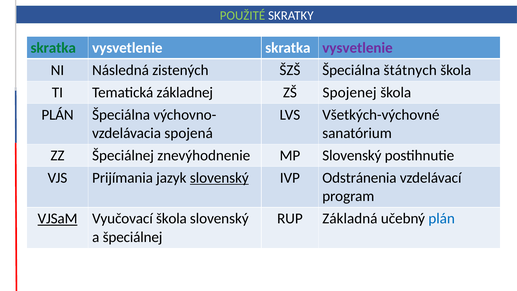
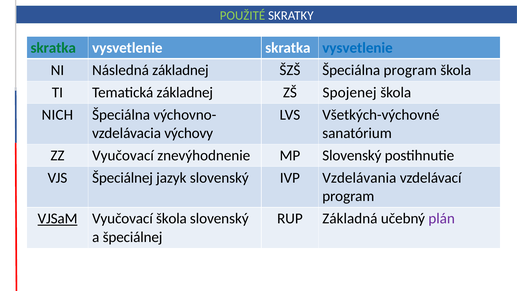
vysvetlenie at (357, 48) colour: purple -> blue
Následná zistených: zistených -> základnej
Špeciálna štátnych: štátnych -> program
PLÁN at (58, 115): PLÁN -> NICH
spojená: spojená -> výchovy
ZZ Špeciálnej: Špeciálnej -> Vyučovací
VJS Prijímania: Prijímania -> Špeciálnej
slovenský at (219, 178) underline: present -> none
Odstránenia: Odstránenia -> Vzdelávania
plán at (442, 218) colour: blue -> purple
